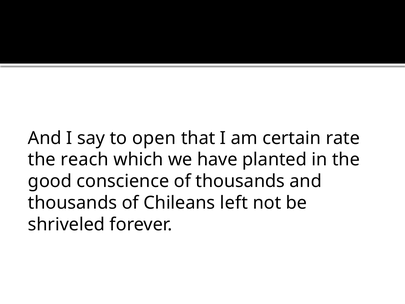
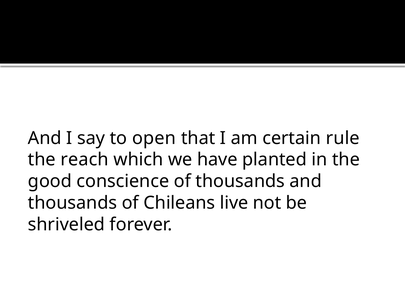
rate: rate -> rule
left: left -> live
